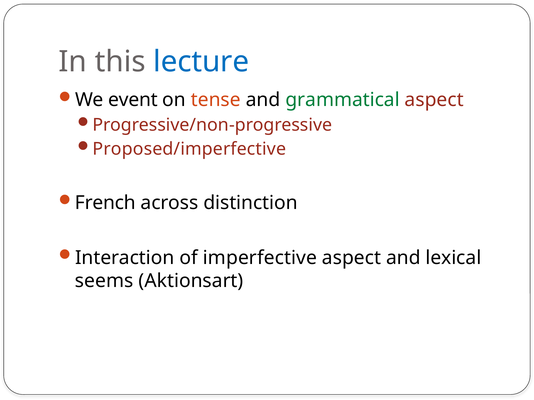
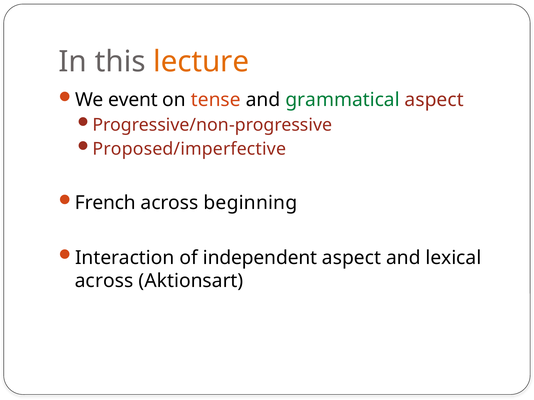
lecture colour: blue -> orange
distinction: distinction -> beginning
imperfective: imperfective -> independent
seems at (104, 281): seems -> across
